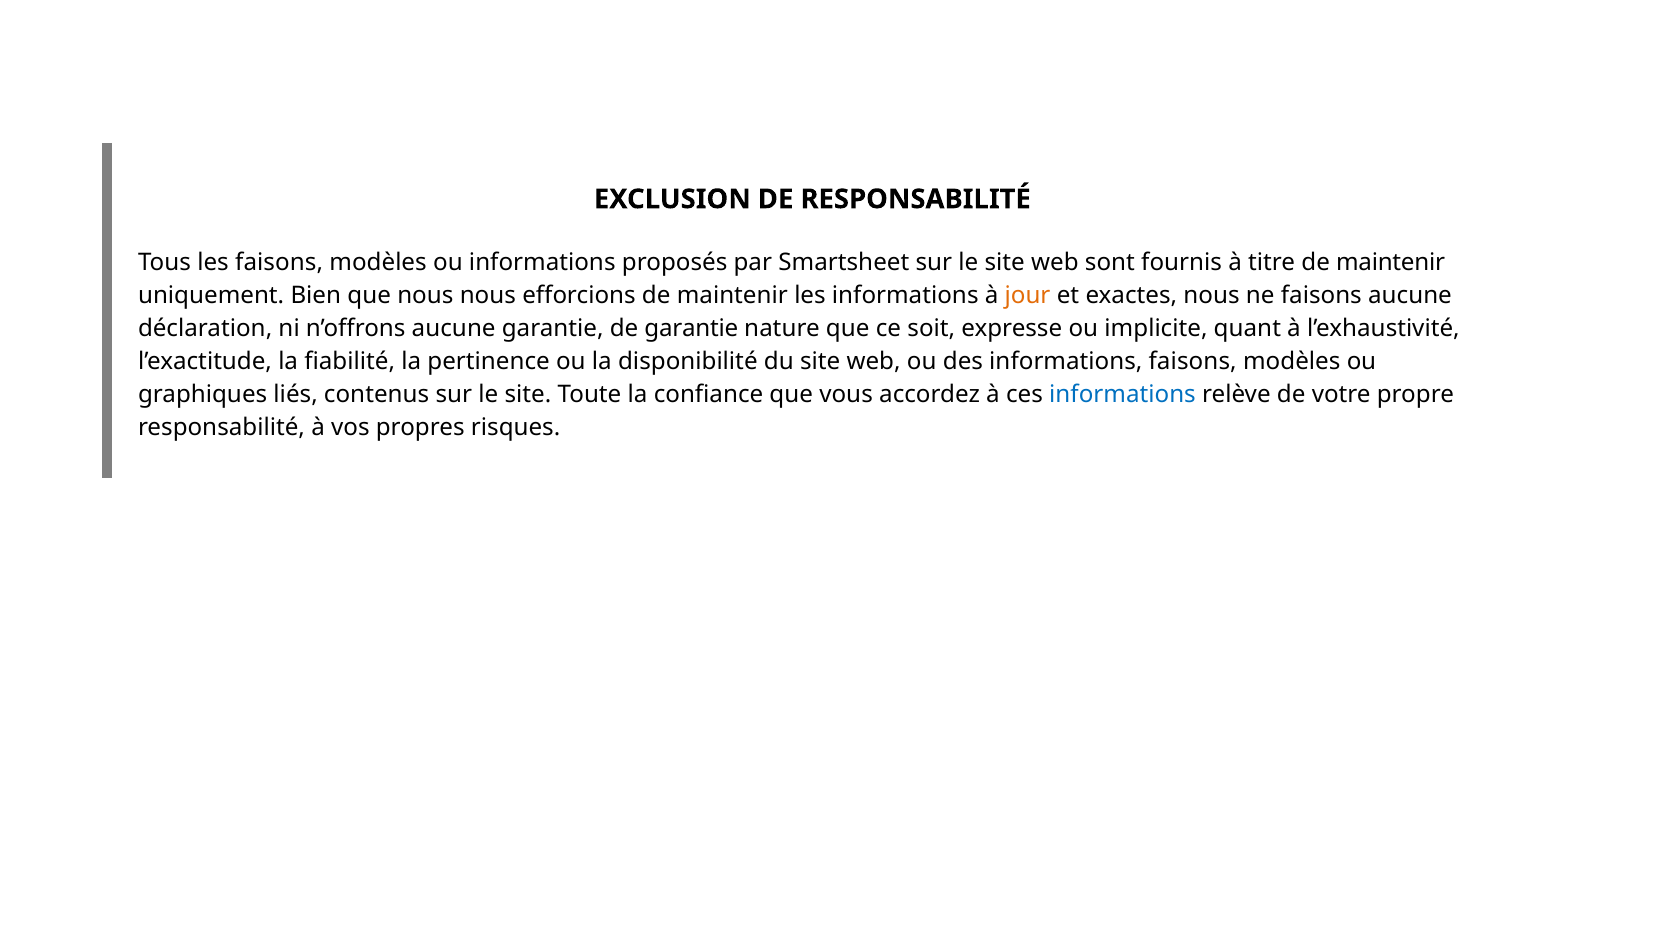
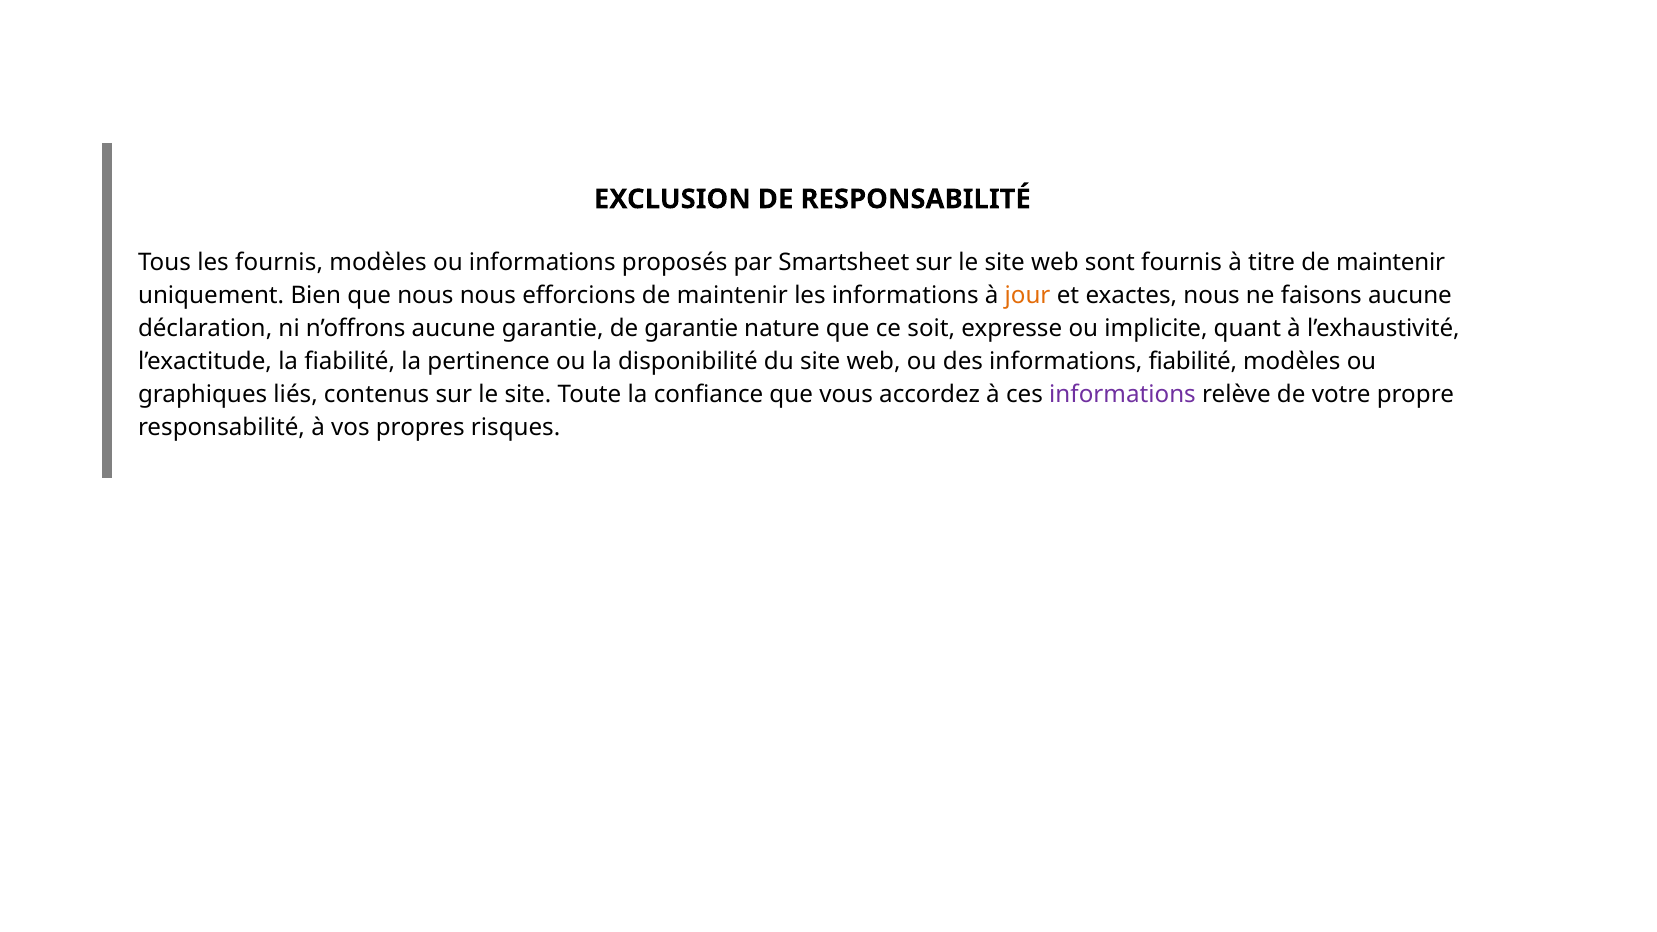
les faisons: faisons -> fournis
informations faisons: faisons -> fiabilité
informations at (1123, 394) colour: blue -> purple
